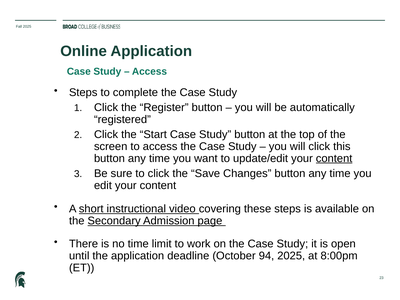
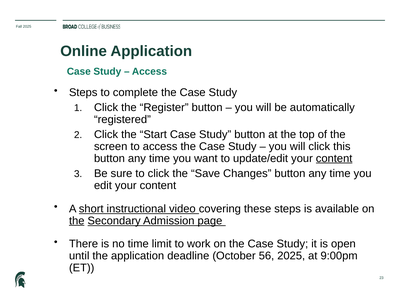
the at (77, 221) underline: none -> present
94: 94 -> 56
8:00pm: 8:00pm -> 9:00pm
